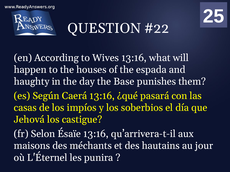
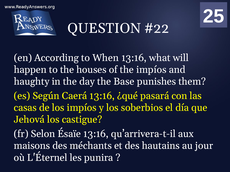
Wives: Wives -> When
the espada: espada -> impíos
